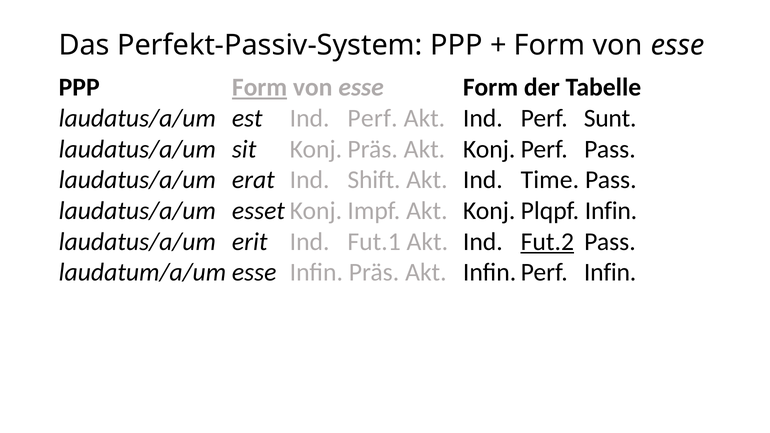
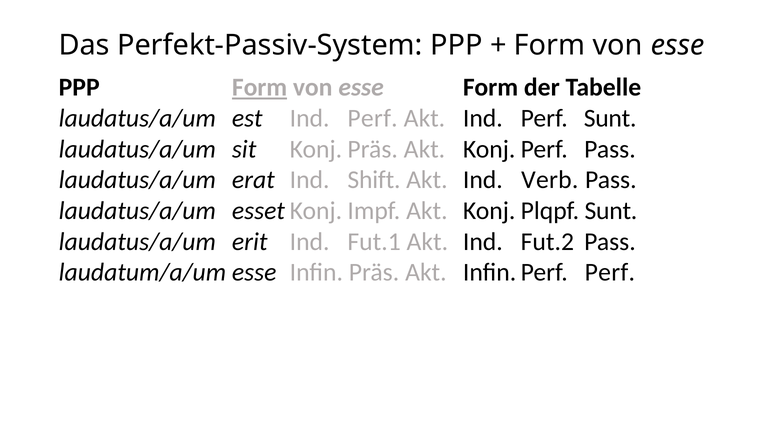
Time: Time -> Verb
Infin at (611, 211): Infin -> Sunt
Fut.2 underline: present -> none
Infin at (610, 272): Infin -> Perf
